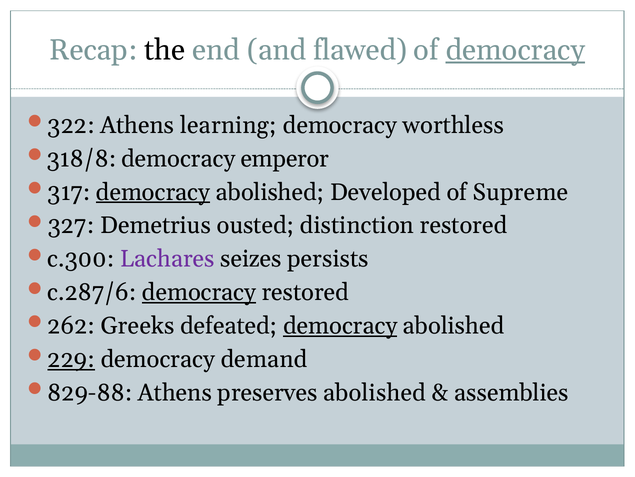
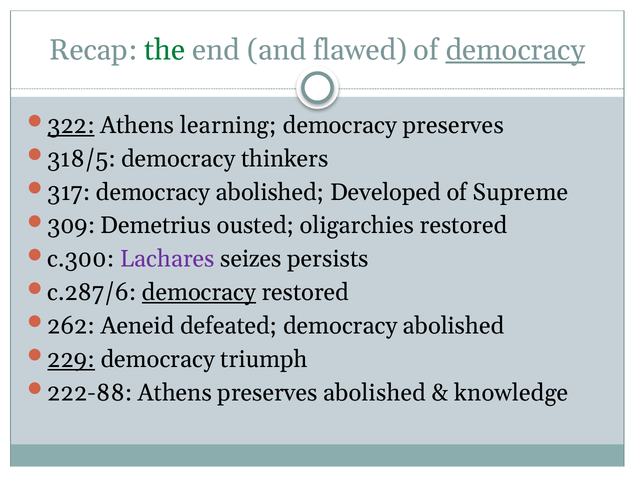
the colour: black -> green
322 underline: none -> present
democracy worthless: worthless -> preserves
318/8: 318/8 -> 318/5
emperor: emperor -> thinkers
democracy at (153, 192) underline: present -> none
327: 327 -> 309
distinction: distinction -> oligarchies
Greeks: Greeks -> Aeneid
democracy at (340, 325) underline: present -> none
demand: demand -> triumph
829-88: 829-88 -> 222-88
assemblies: assemblies -> knowledge
